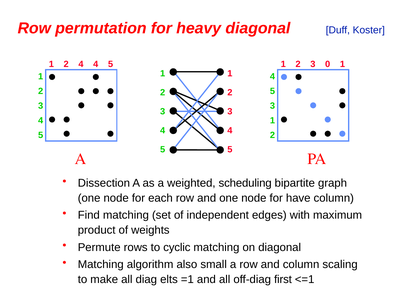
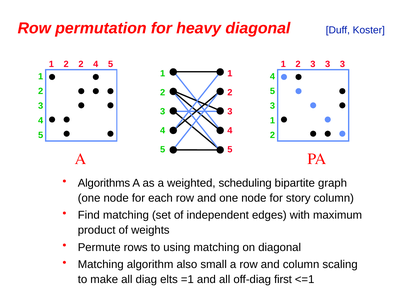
2 4: 4 -> 2
3 0: 0 -> 3
1 1: 1 -> 3
Dissection: Dissection -> Algorithms
have: have -> story
cyclic: cyclic -> using
